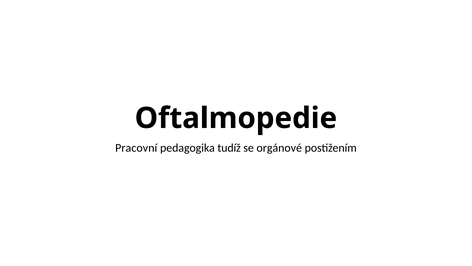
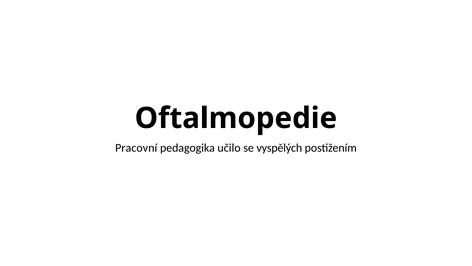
tudíž: tudíž -> učilo
orgánové: orgánové -> vyspělých
